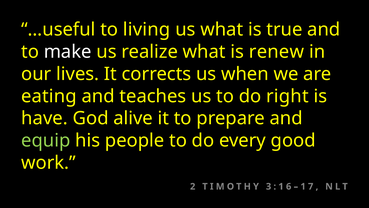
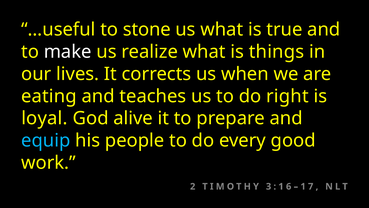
living: living -> stone
renew: renew -> things
have: have -> loyal
equip colour: light green -> light blue
